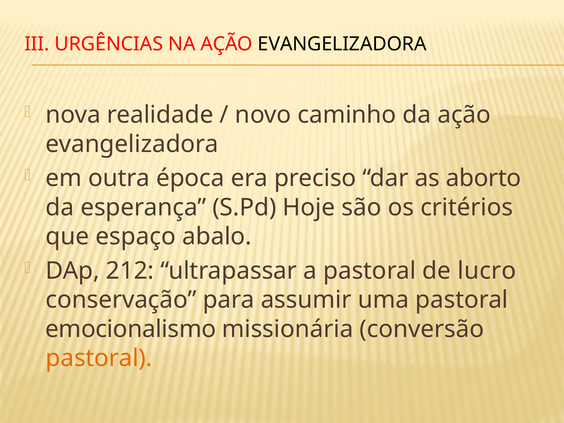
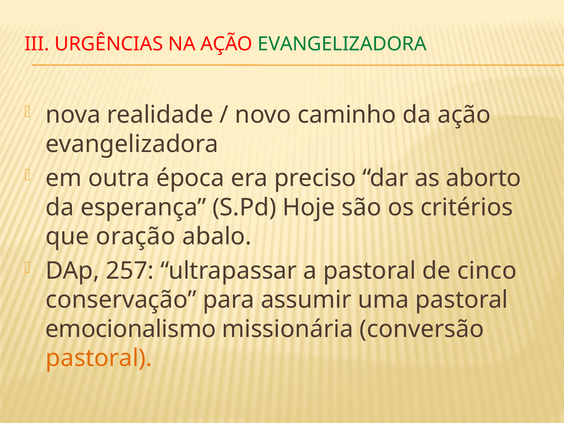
EVANGELIZADORA at (342, 44) colour: black -> green
espaço: espaço -> oração
212: 212 -> 257
lucro: lucro -> cinco
